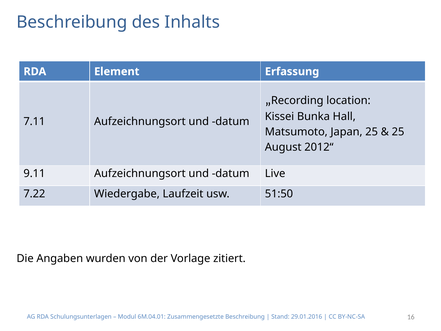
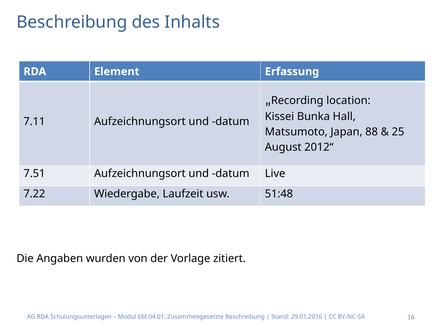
Japan 25: 25 -> 88
9.11: 9.11 -> 7.51
51:50: 51:50 -> 51:48
